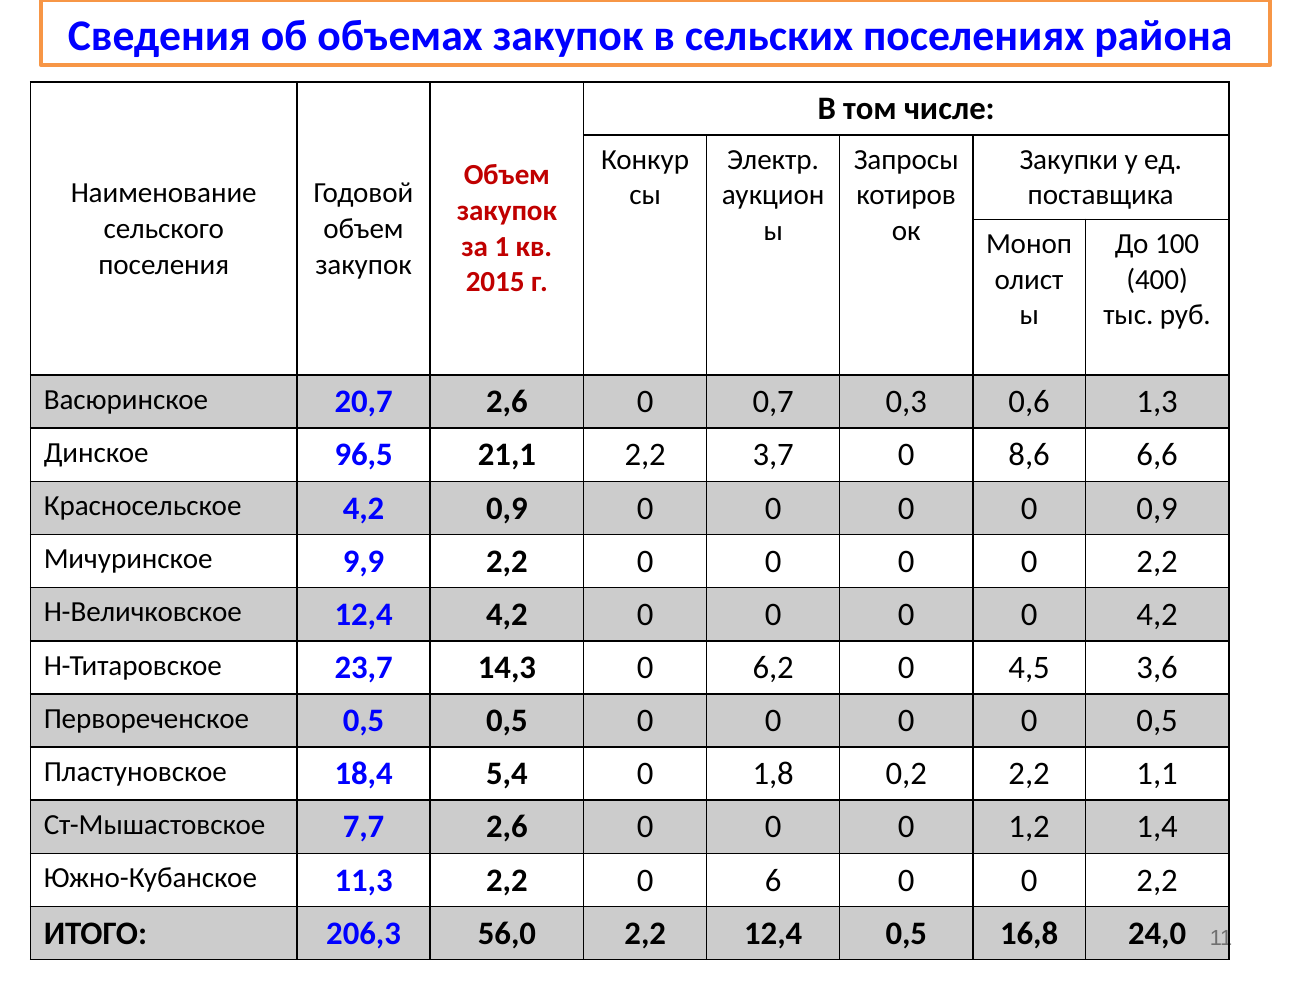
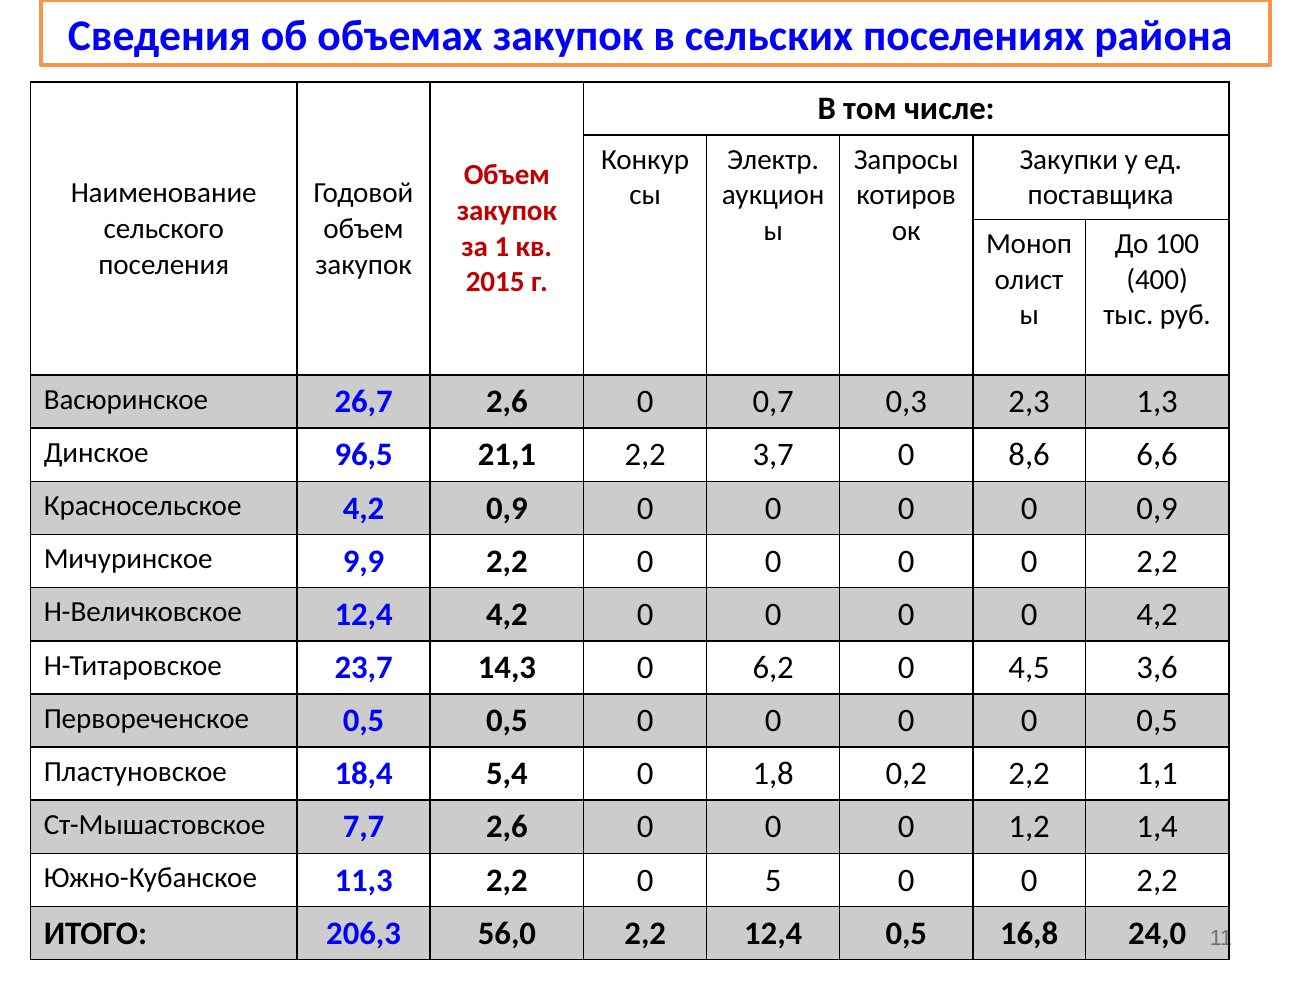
20,7: 20,7 -> 26,7
0,6: 0,6 -> 2,3
6: 6 -> 5
